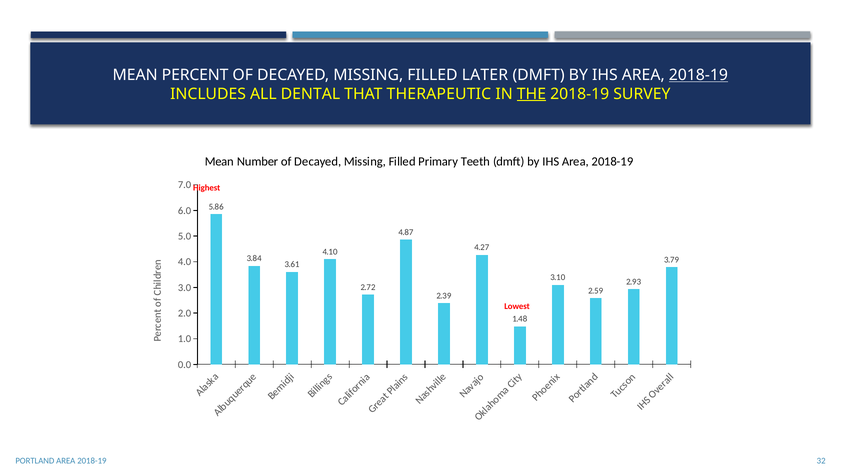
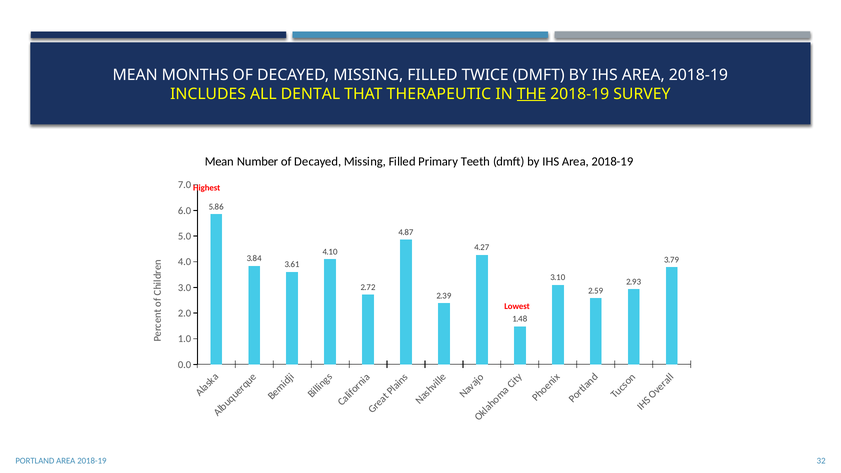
PERCENT: PERCENT -> MONTHS
LATER: LATER -> TWICE
2018-19 at (698, 75) underline: present -> none
